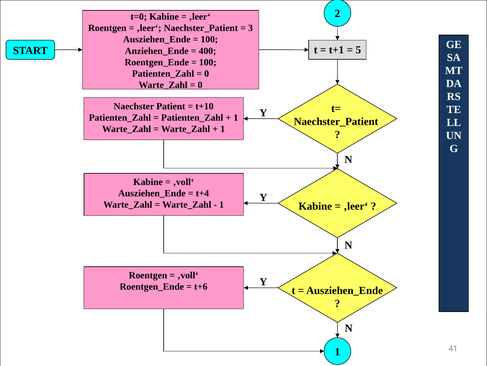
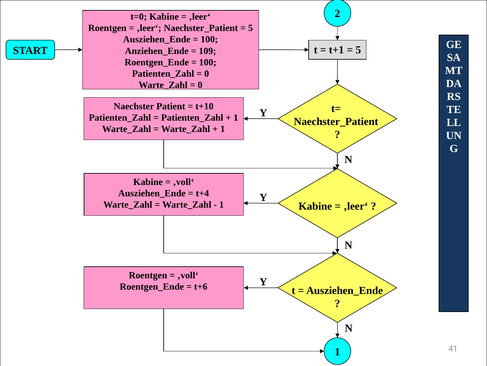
3 at (250, 28): 3 -> 5
400: 400 -> 109
